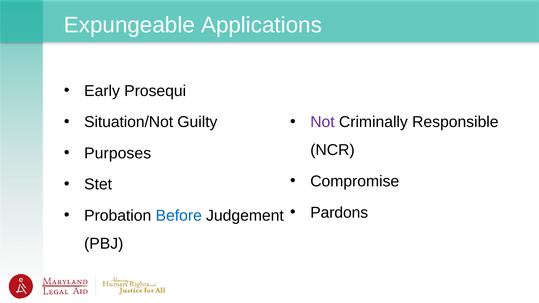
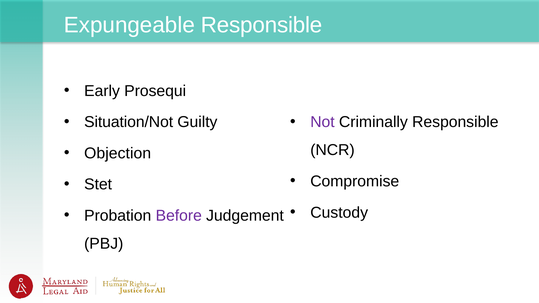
Expungeable Applications: Applications -> Responsible
Purposes: Purposes -> Objection
Pardons: Pardons -> Custody
Before colour: blue -> purple
